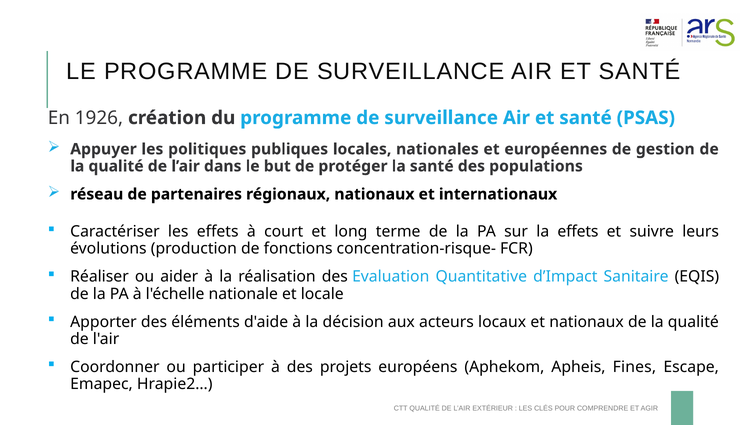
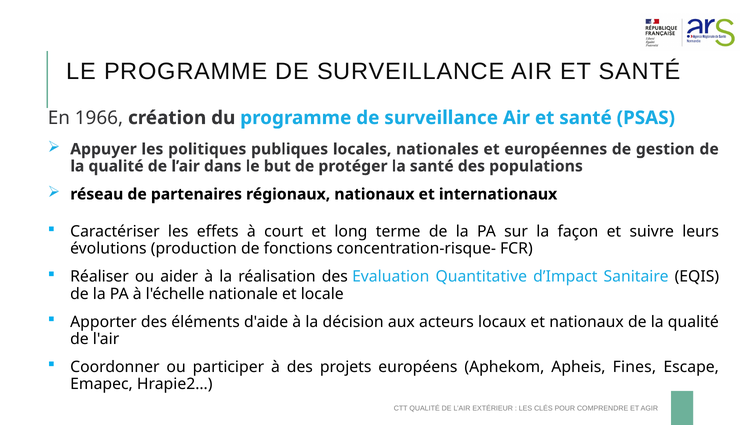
1926: 1926 -> 1966
la effets: effets -> façon
